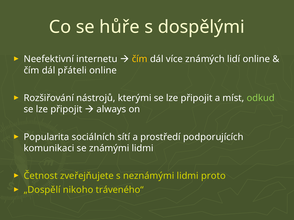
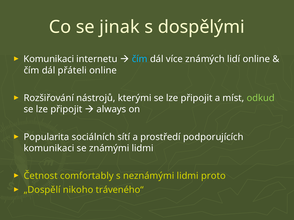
hůře: hůře -> jinak
Neefektivní at (49, 59): Neefektivní -> Komunikaci
čím at (140, 59) colour: yellow -> light blue
zveřejňujete: zveřejňujete -> comfortably
